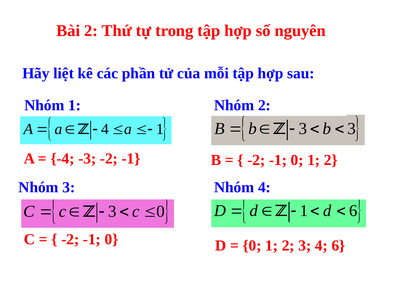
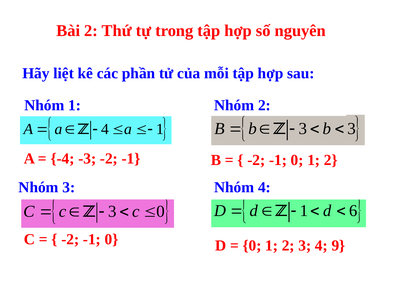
4 6: 6 -> 9
